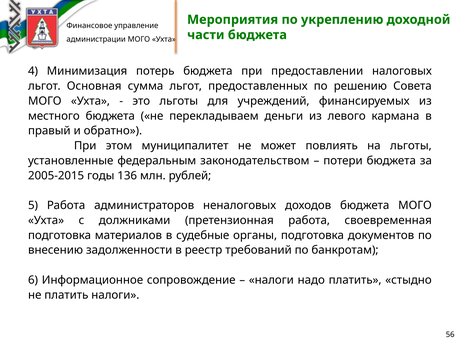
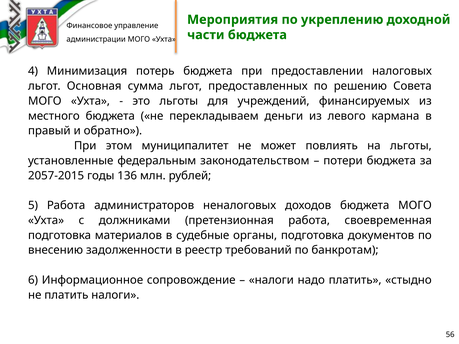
2005-2015: 2005-2015 -> 2057-2015
